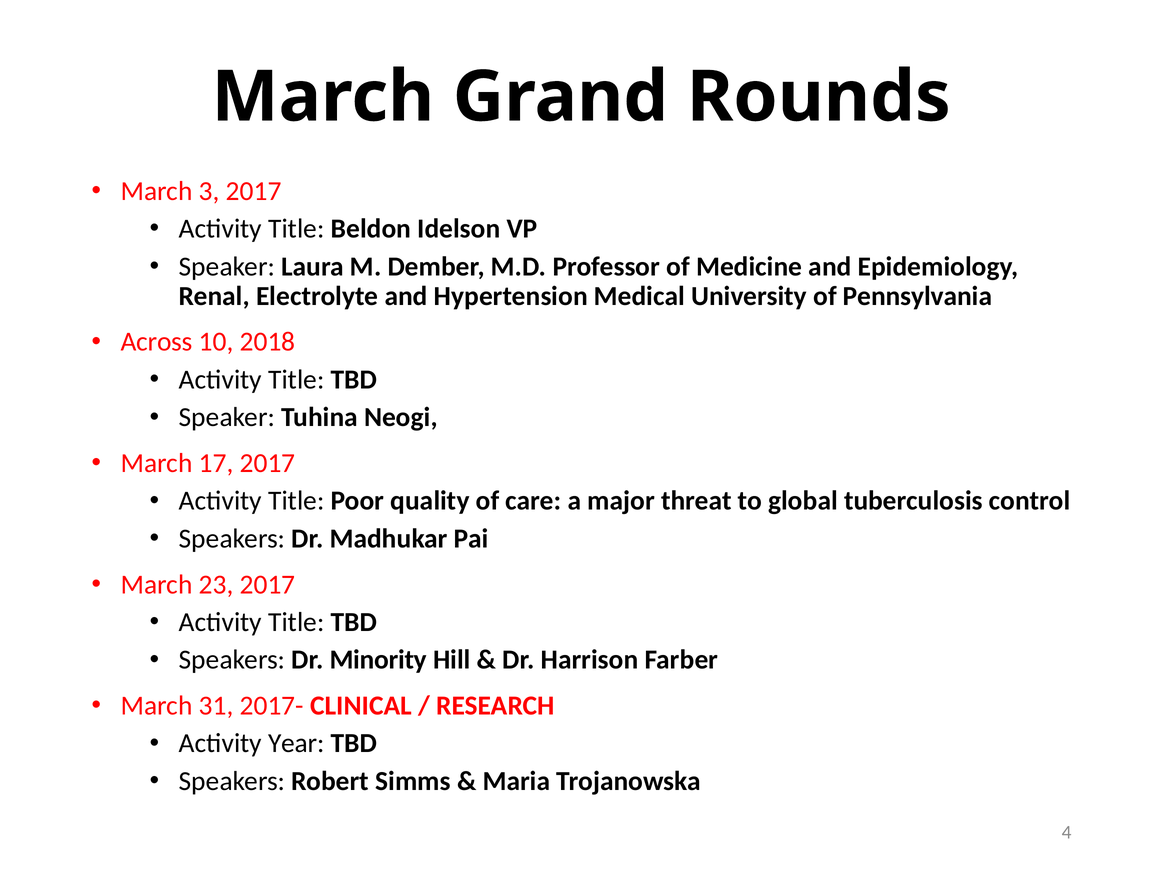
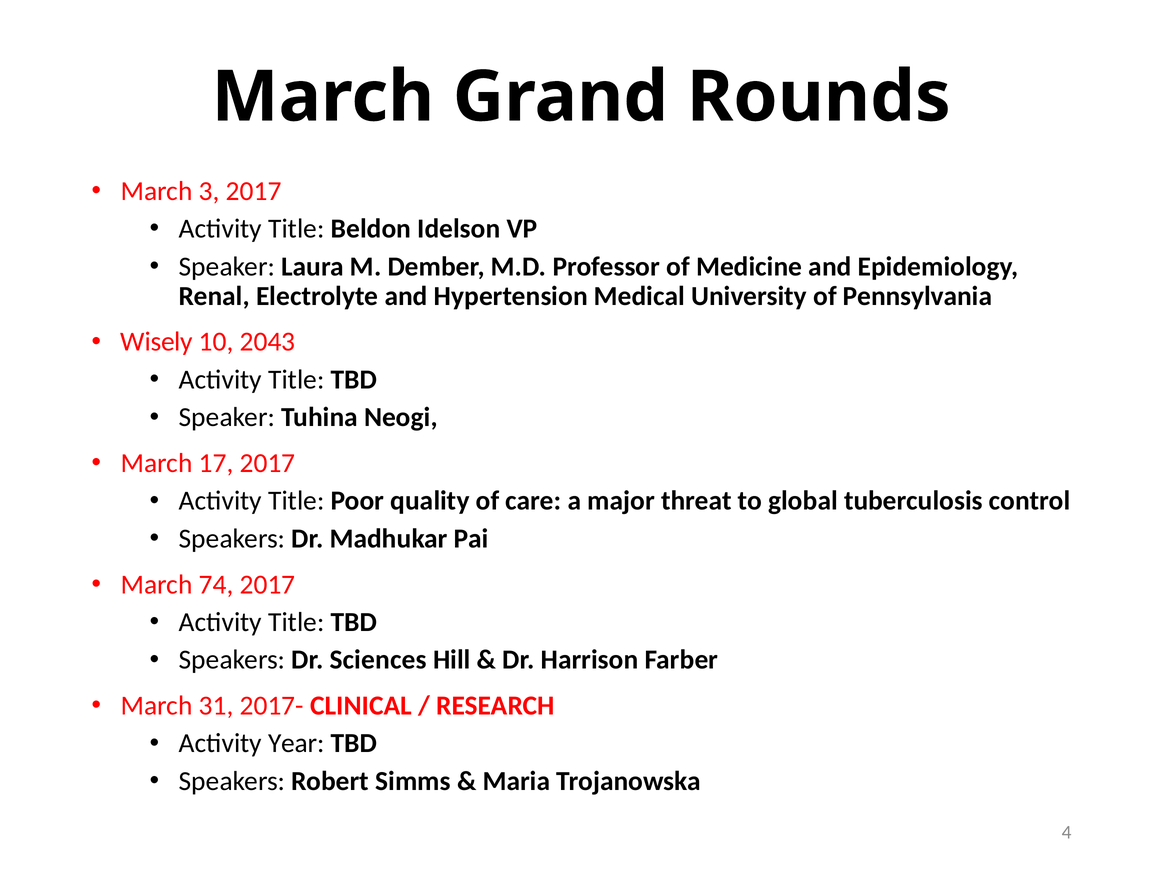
Across: Across -> Wisely
2018: 2018 -> 2043
23: 23 -> 74
Minority: Minority -> Sciences
